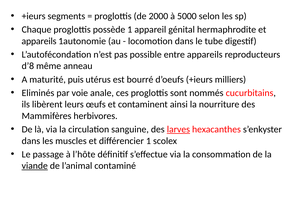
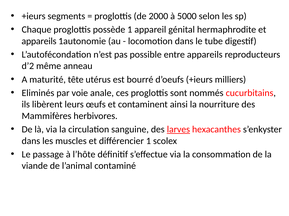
d’8: d’8 -> d’2
puis: puis -> tête
viande underline: present -> none
